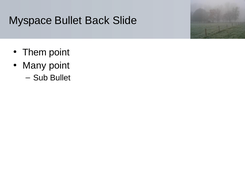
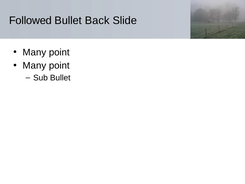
Myspace: Myspace -> Followed
Them at (34, 52): Them -> Many
